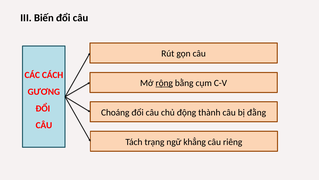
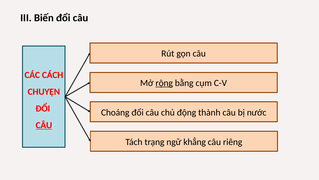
GƯƠNG: GƯƠNG -> CHUYỆN
đằng: đằng -> nước
CÂU at (44, 125) underline: none -> present
